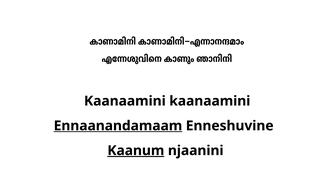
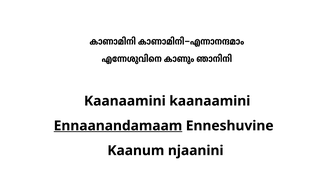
Kaanum underline: present -> none
